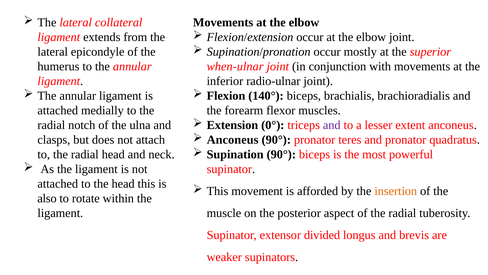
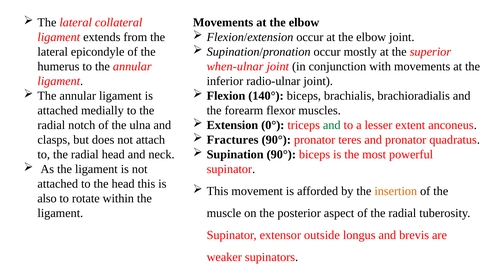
and at (332, 125) colour: purple -> green
Anconeus at (233, 140): Anconeus -> Fractures
divided: divided -> outside
